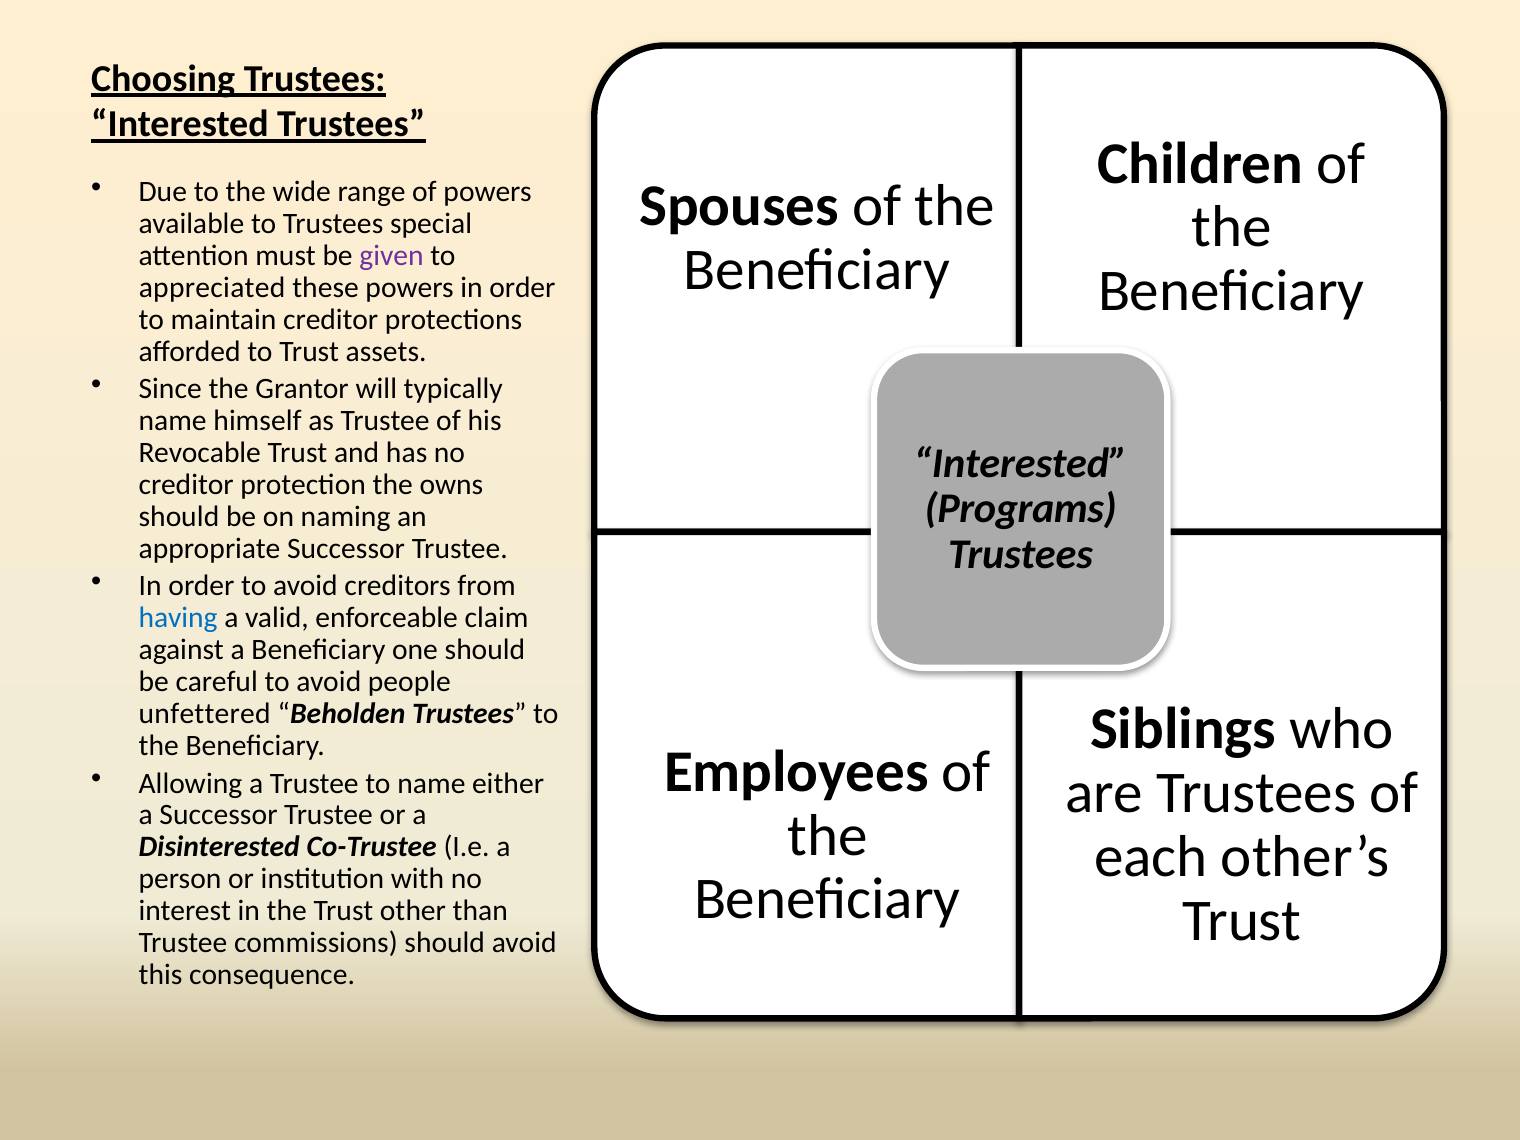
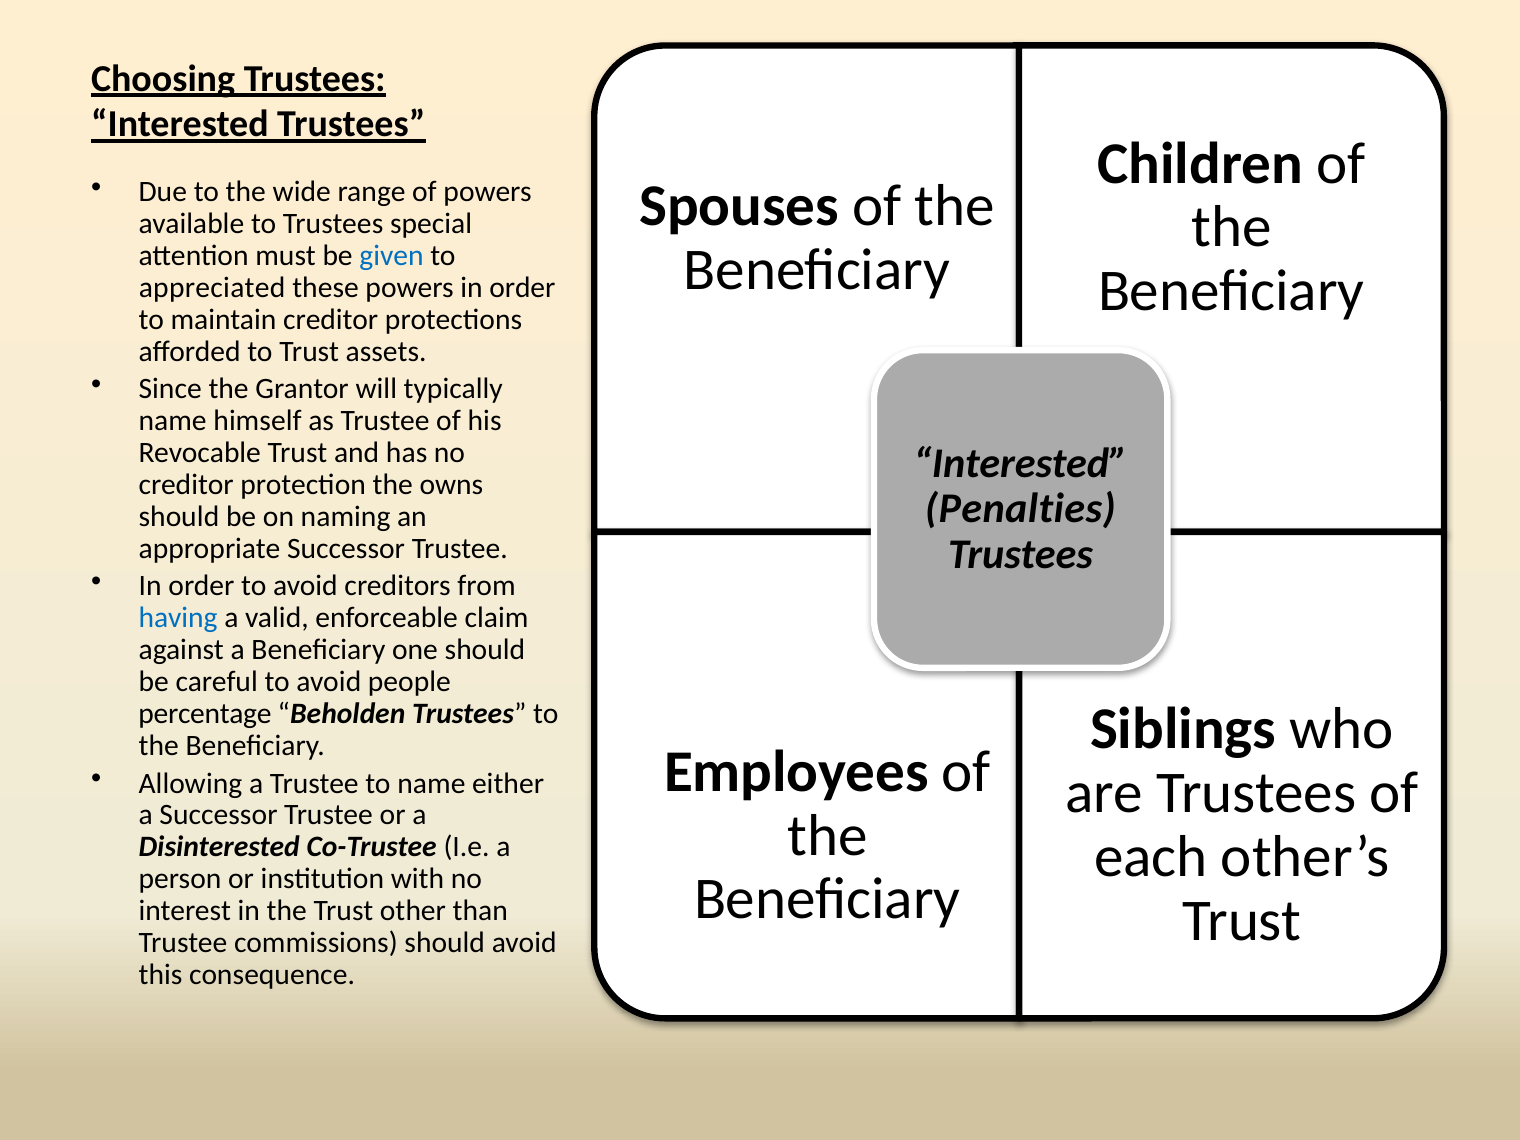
given colour: purple -> blue
Programs: Programs -> Penalties
unfettered: unfettered -> percentage
